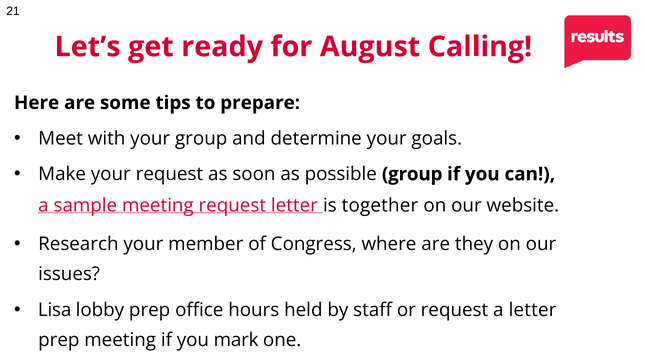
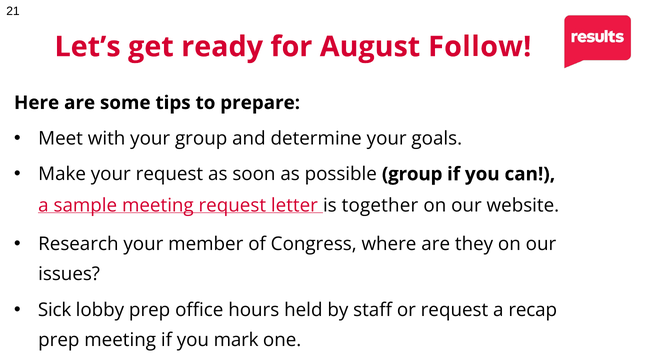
Calling: Calling -> Follow
Lisa: Lisa -> Sick
a letter: letter -> recap
